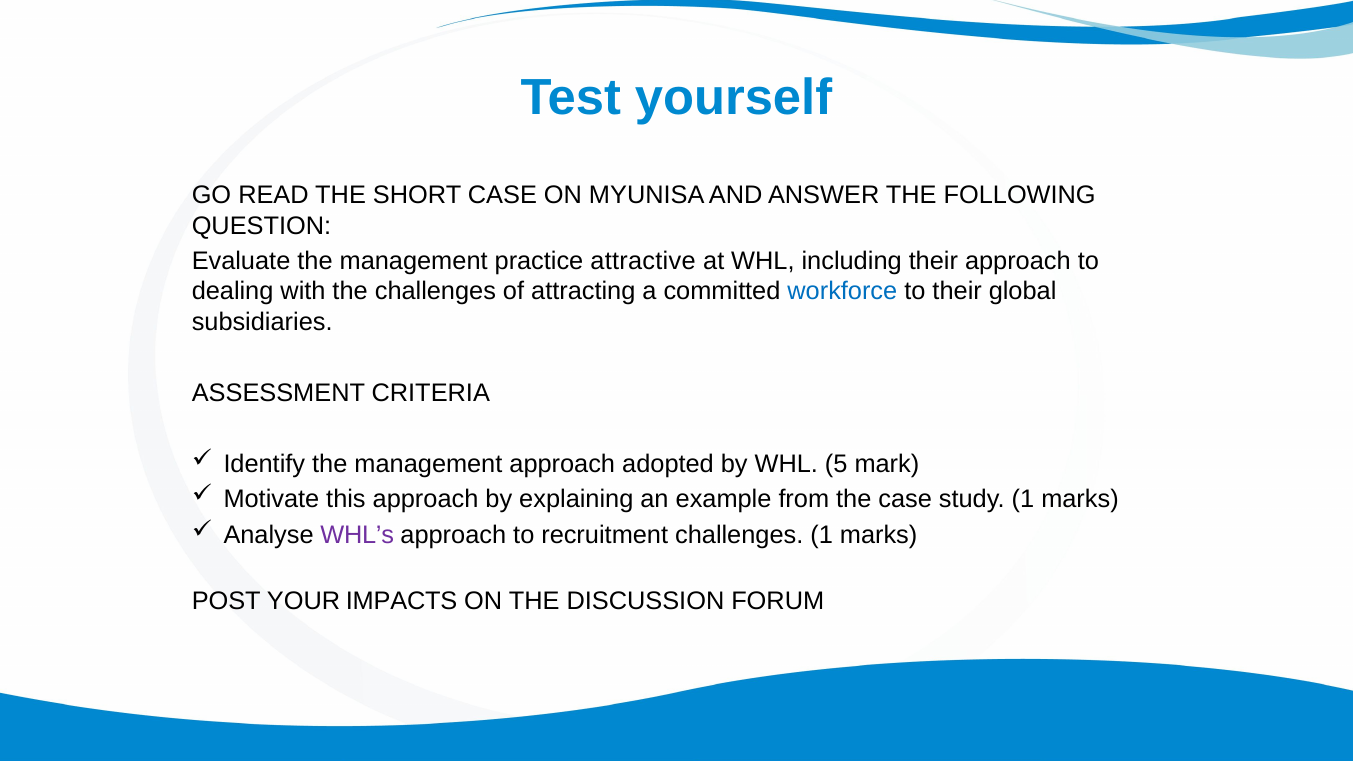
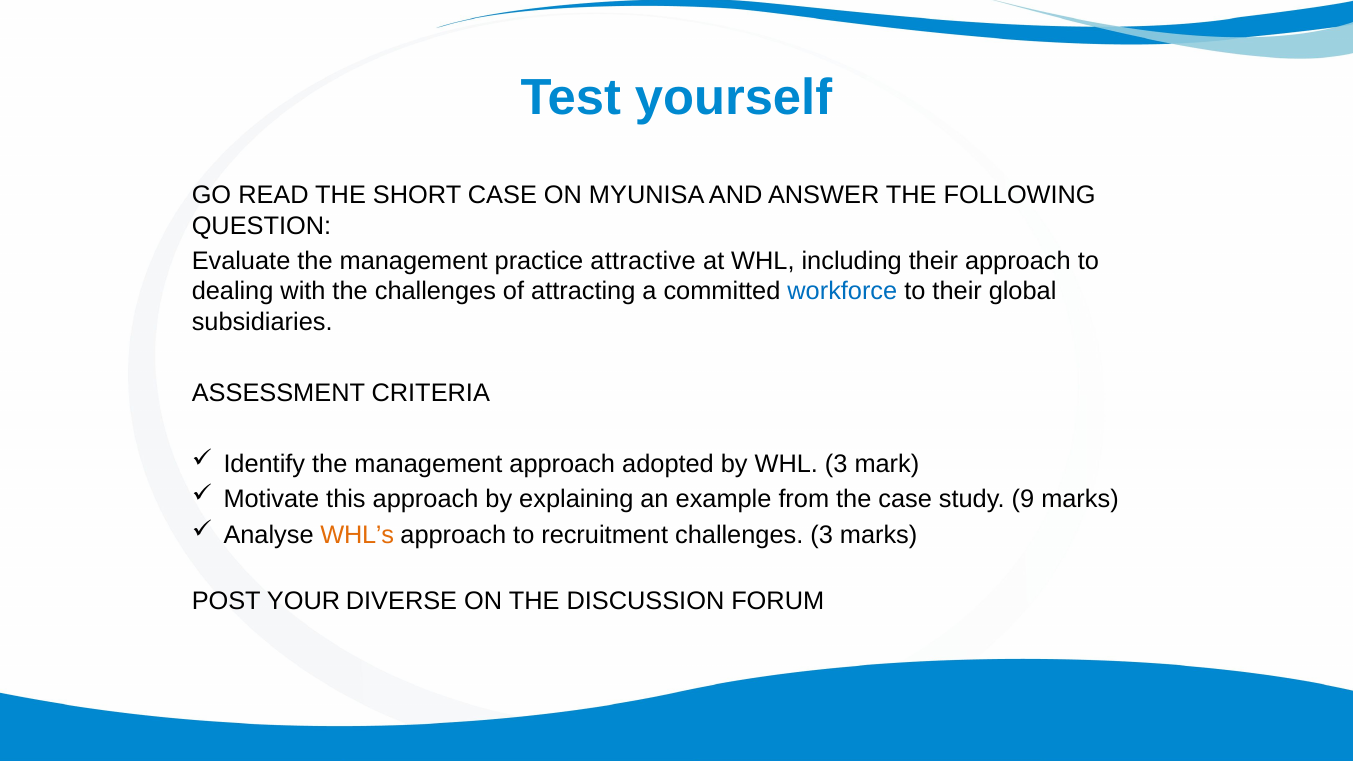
WHL 5: 5 -> 3
study 1: 1 -> 9
WHL’s colour: purple -> orange
challenges 1: 1 -> 3
IMPACTS: IMPACTS -> DIVERSE
